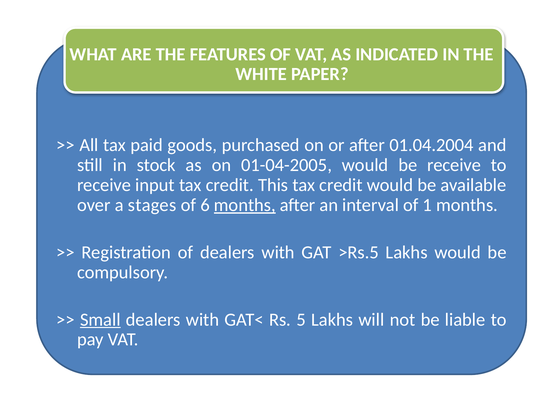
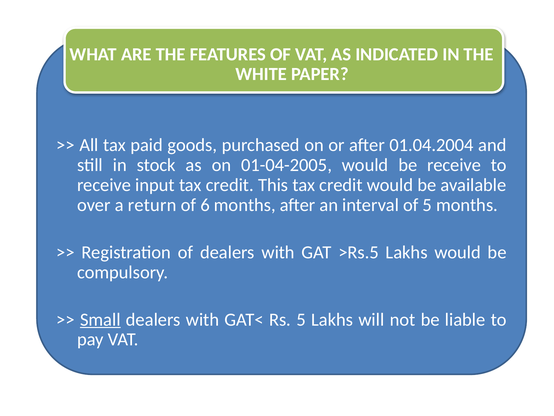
stages: stages -> return
months at (245, 205) underline: present -> none
of 1: 1 -> 5
